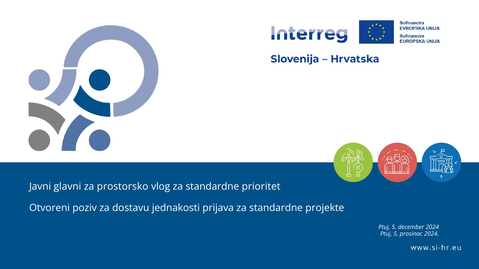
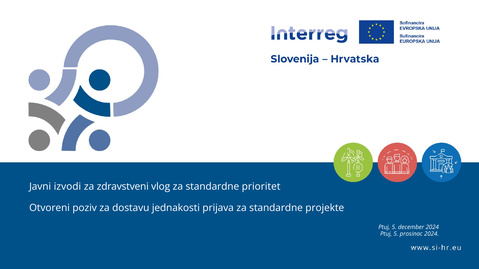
glavni: glavni -> izvodi
prostorsko: prostorsko -> zdravstveni
